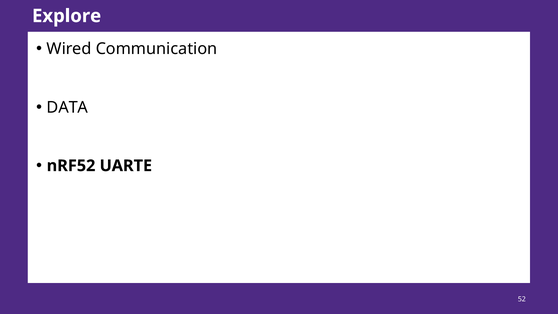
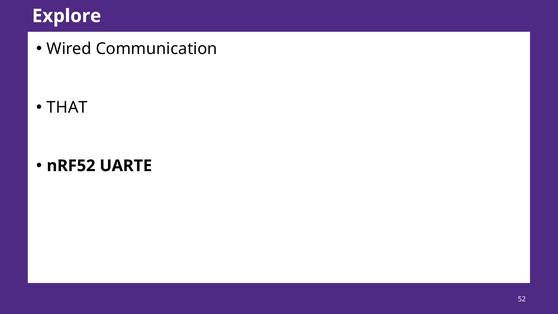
DATA: DATA -> THAT
